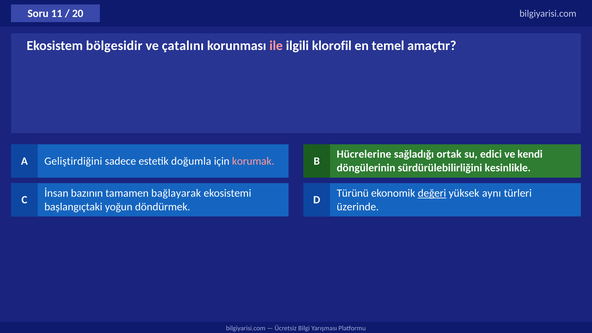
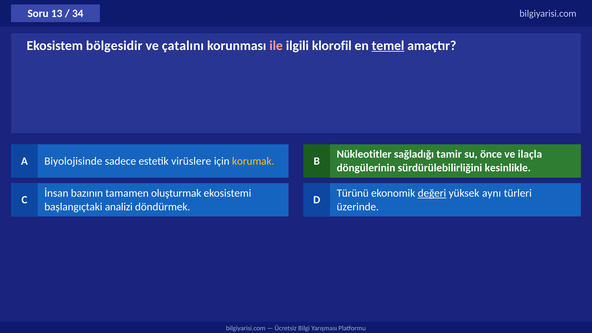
11: 11 -> 13
20: 20 -> 34
temel underline: none -> present
Hücrelerine: Hücrelerine -> Nükleotitler
ortak: ortak -> tamir
edici: edici -> önce
kendi: kendi -> ilaçla
Geliştirdiğini: Geliştirdiğini -> Biyolojisinde
doğumla: doğumla -> virüslere
korumak colour: pink -> yellow
bağlayarak: bağlayarak -> oluşturmak
yoğun: yoğun -> analizi
